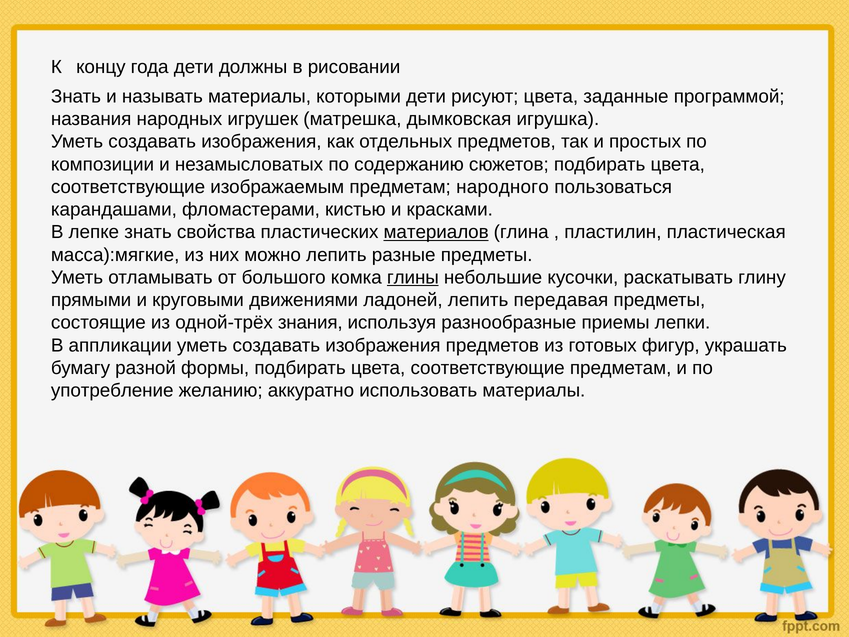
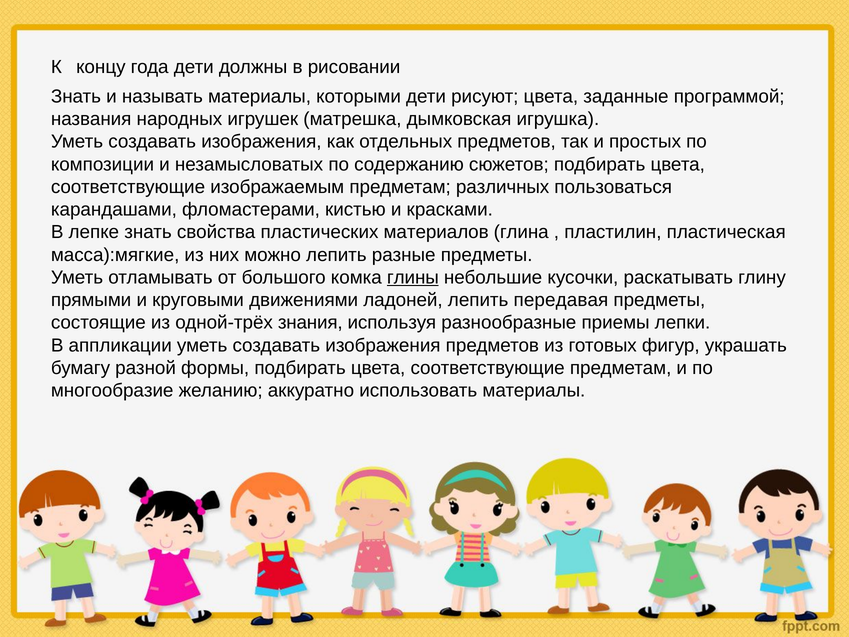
народного: народного -> различных
материалов underline: present -> none
употребление: употребление -> многообразие
